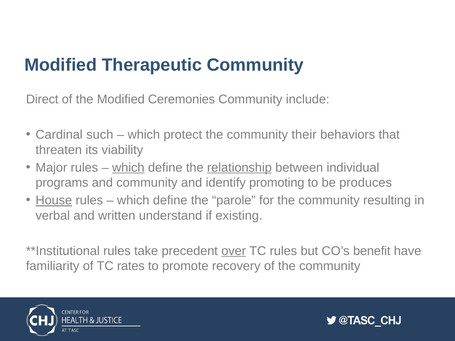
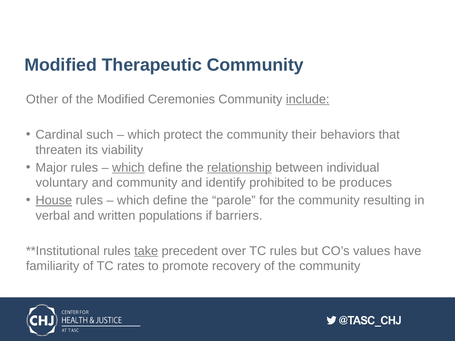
Direct: Direct -> Other
include underline: none -> present
programs: programs -> voluntary
promoting: promoting -> prohibited
understand: understand -> populations
existing: existing -> barriers
take underline: none -> present
over underline: present -> none
benefit: benefit -> values
